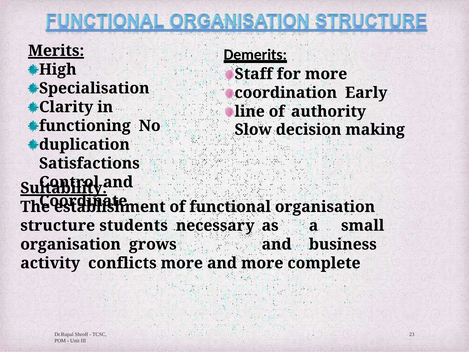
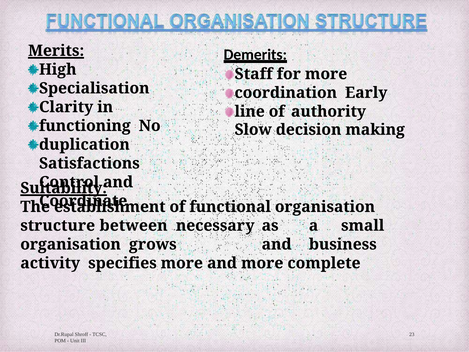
students: students -> between
conflicts: conflicts -> specifies
